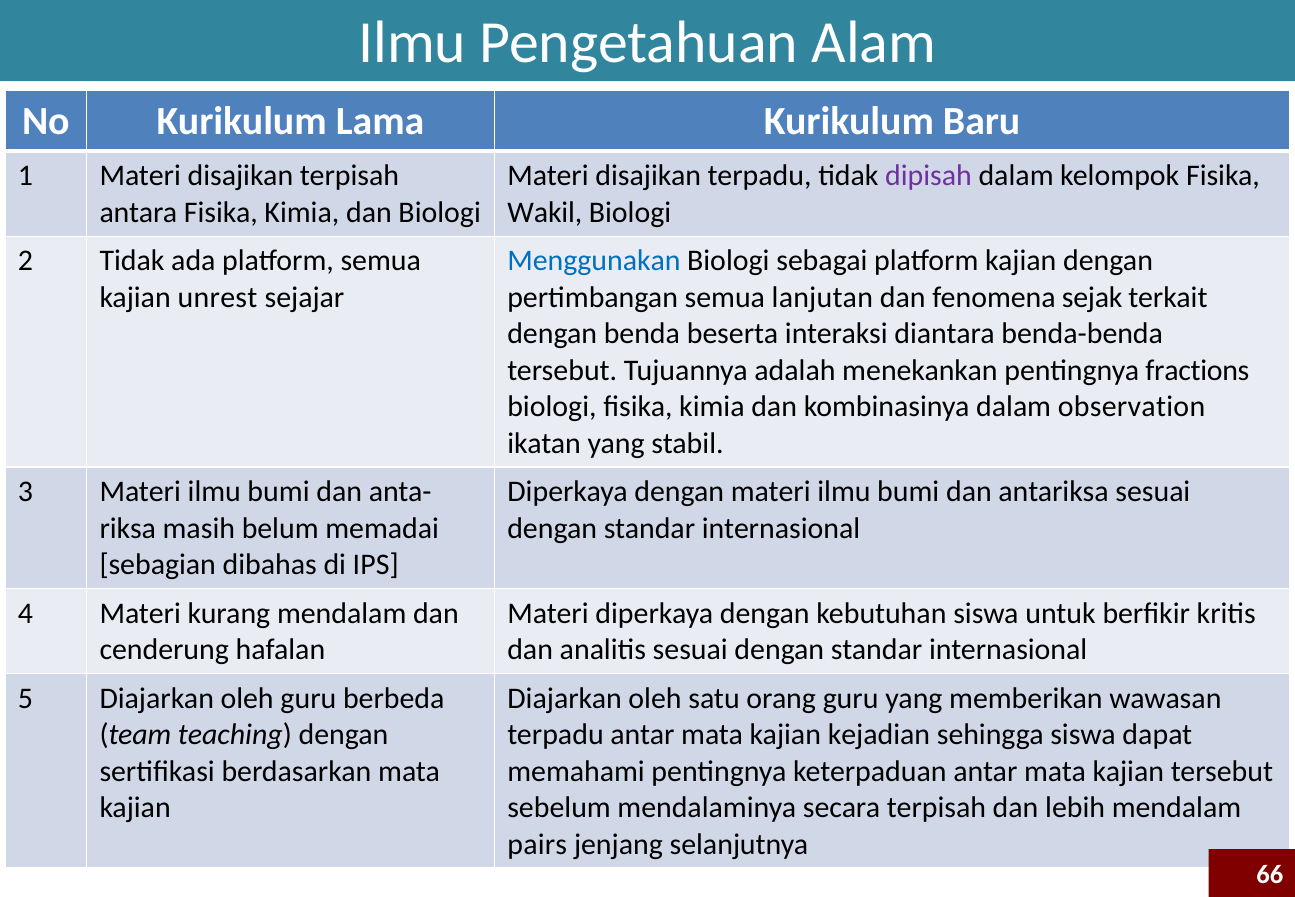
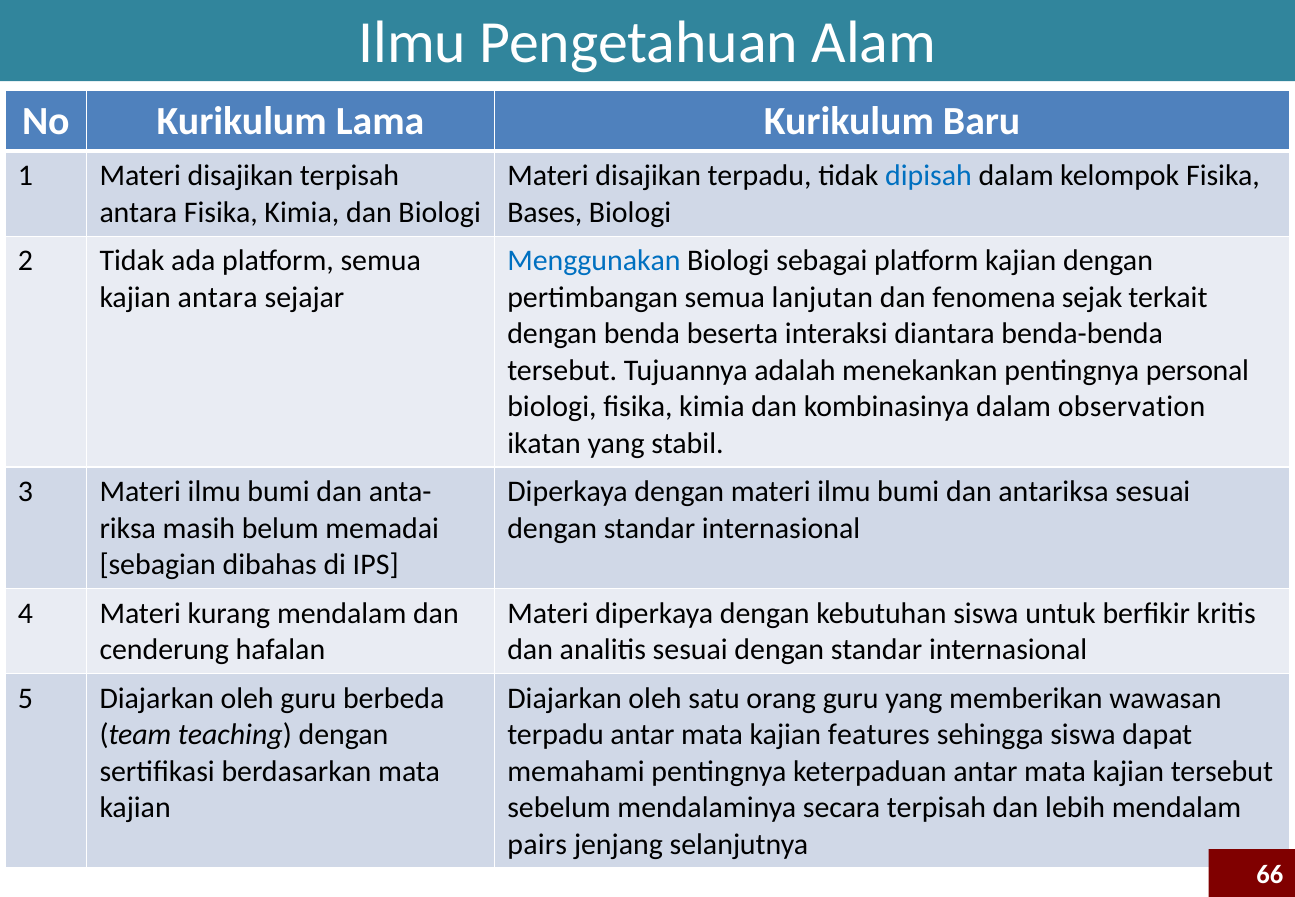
dipisah colour: purple -> blue
Wakil: Wakil -> Bases
kajian unrest: unrest -> antara
fractions: fractions -> personal
kejadian: kejadian -> features
